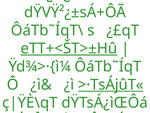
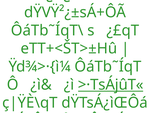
eTT+<ŠT>±Hû underline: present -> none
